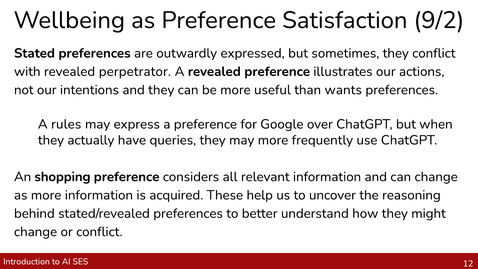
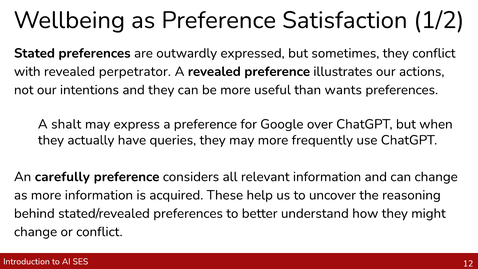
9/2: 9/2 -> 1/2
rules: rules -> shalt
shopping: shopping -> carefully
